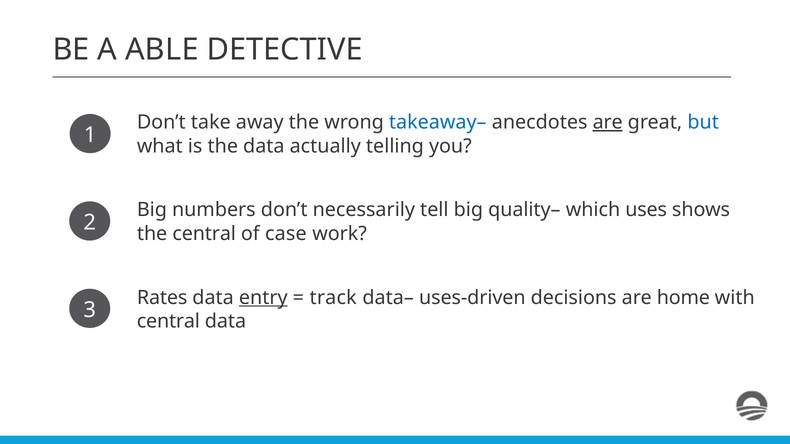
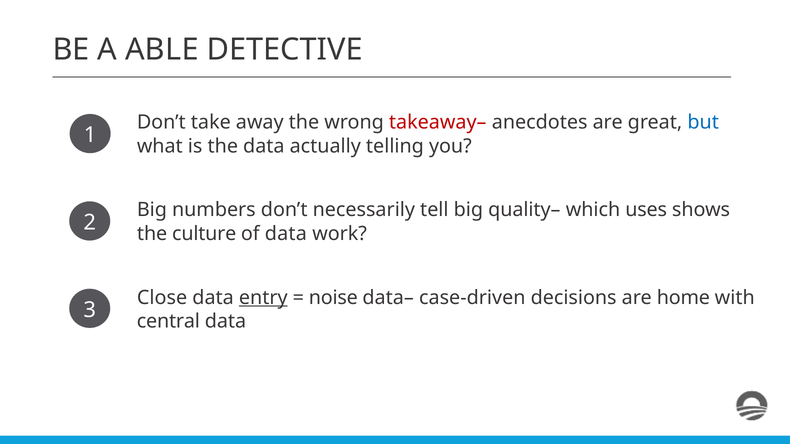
takeaway– colour: blue -> red
are at (608, 122) underline: present -> none
the central: central -> culture
of case: case -> data
Rates: Rates -> Close
track: track -> noise
uses-driven: uses-driven -> case-driven
